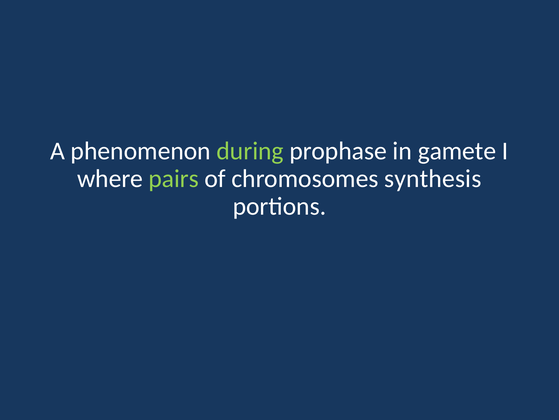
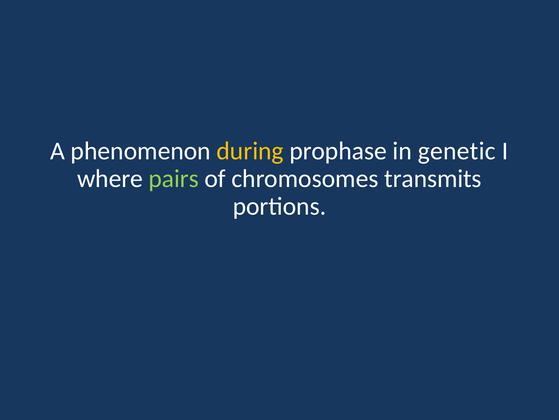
during colour: light green -> yellow
gamete: gamete -> genetic
synthesis: synthesis -> transmits
